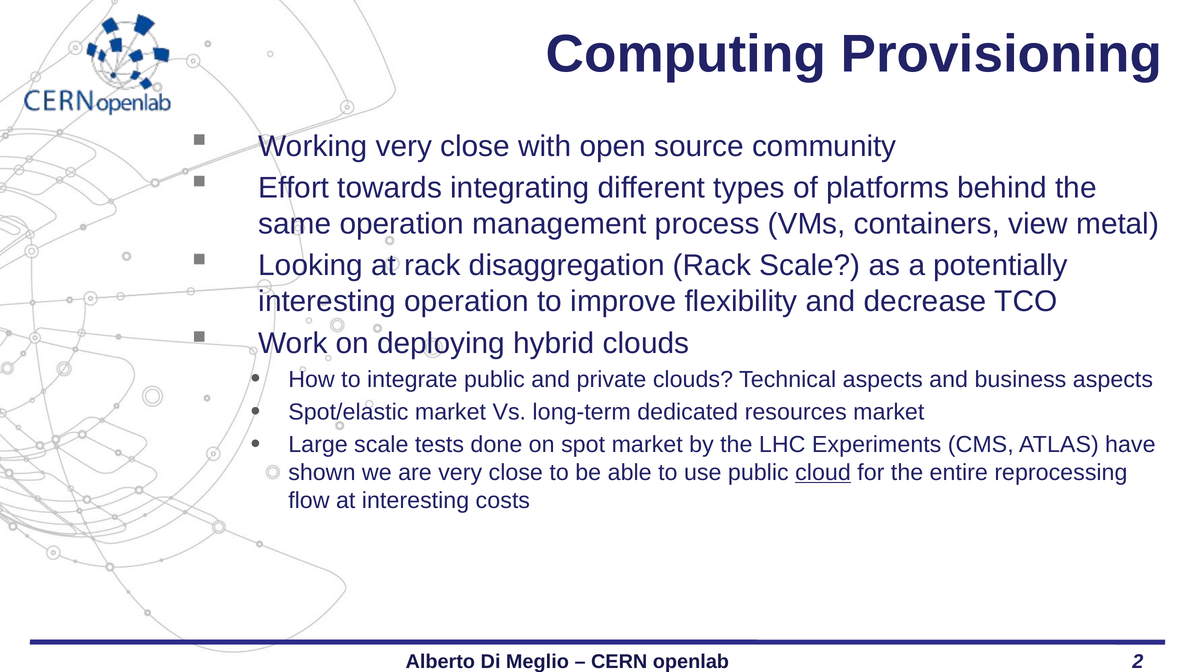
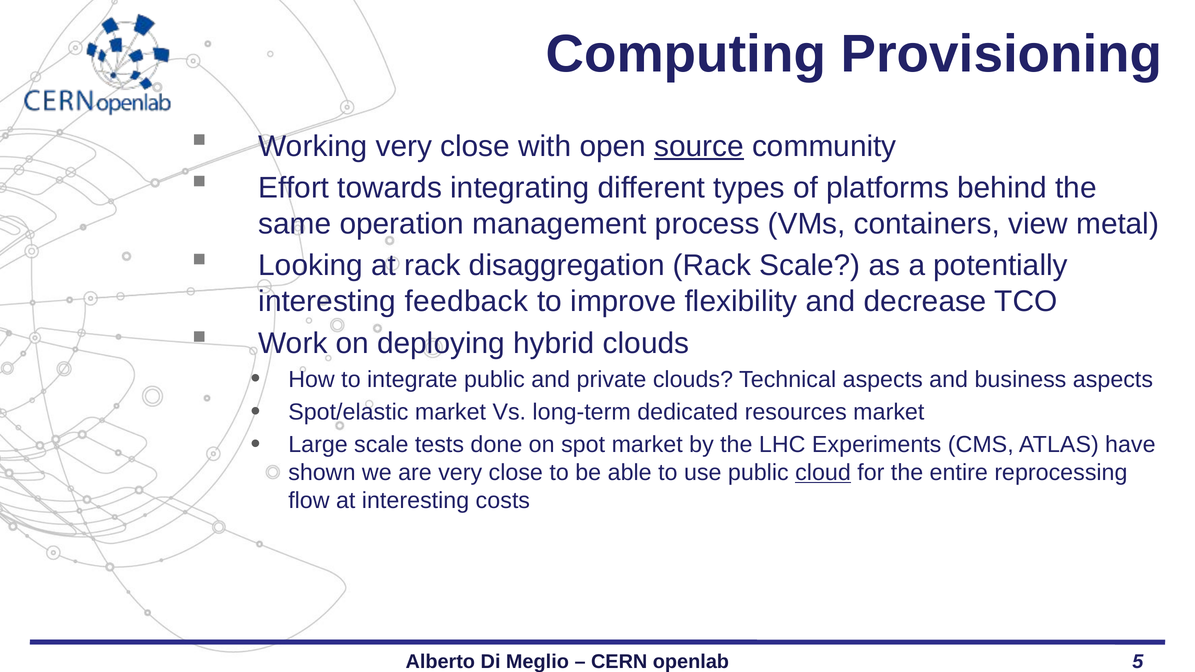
source underline: none -> present
interesting operation: operation -> feedback
2: 2 -> 5
